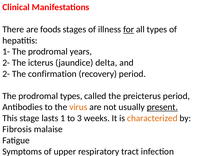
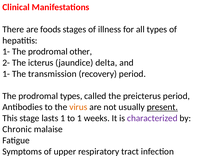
for underline: present -> none
years: years -> other
2- at (6, 74): 2- -> 1-
confirmation: confirmation -> transmission
to 3: 3 -> 1
characterized colour: orange -> purple
Fibrosis: Fibrosis -> Chronic
